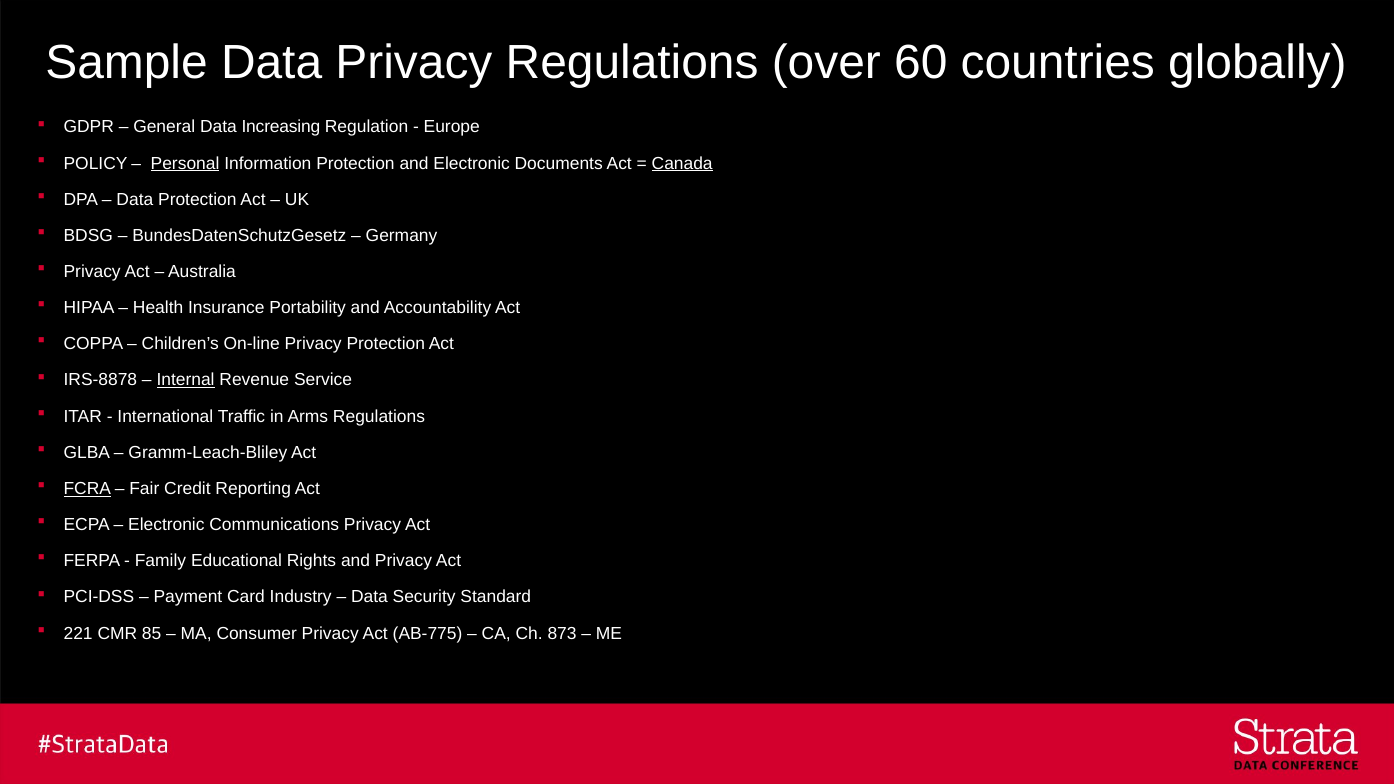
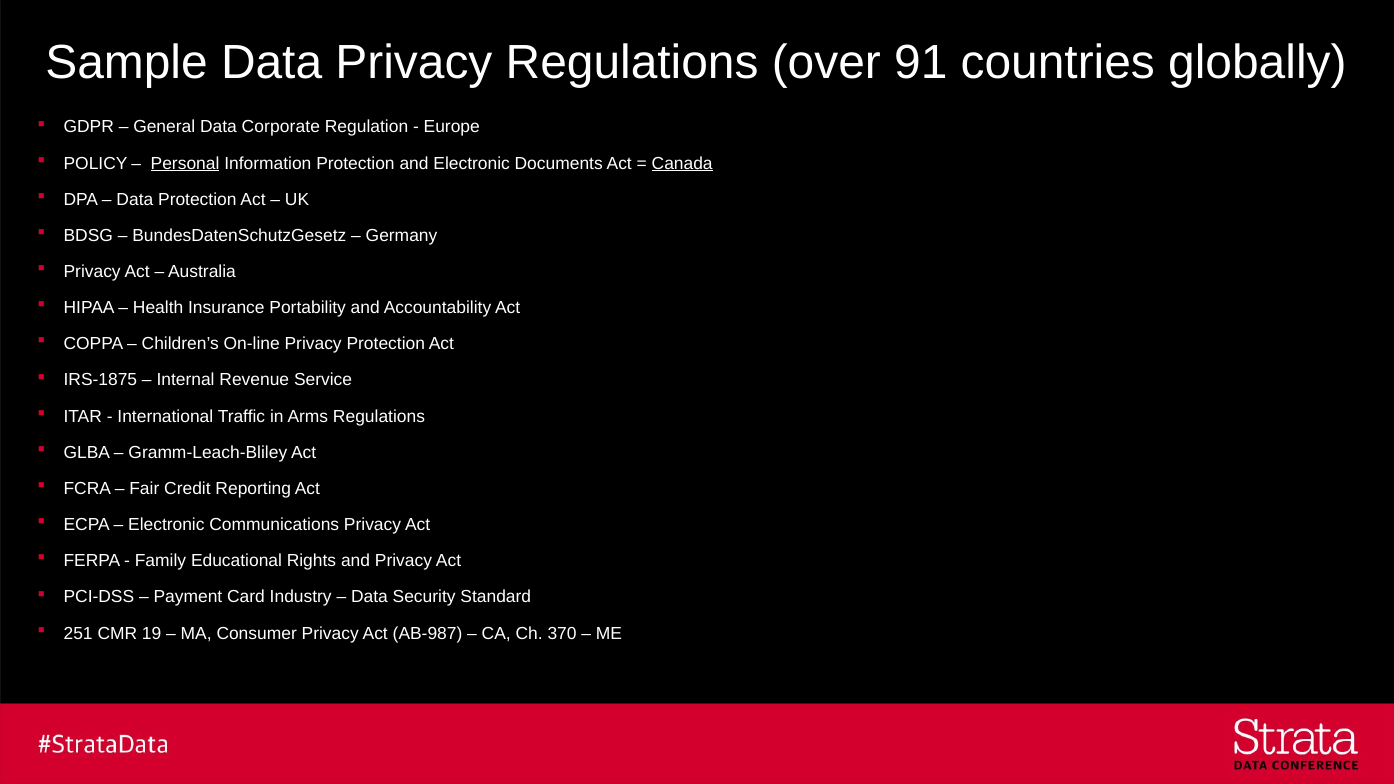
60: 60 -> 91
Increasing: Increasing -> Corporate
IRS-8878: IRS-8878 -> IRS-1875
Internal underline: present -> none
FCRA underline: present -> none
221: 221 -> 251
85: 85 -> 19
AB-775: AB-775 -> AB-987
873: 873 -> 370
